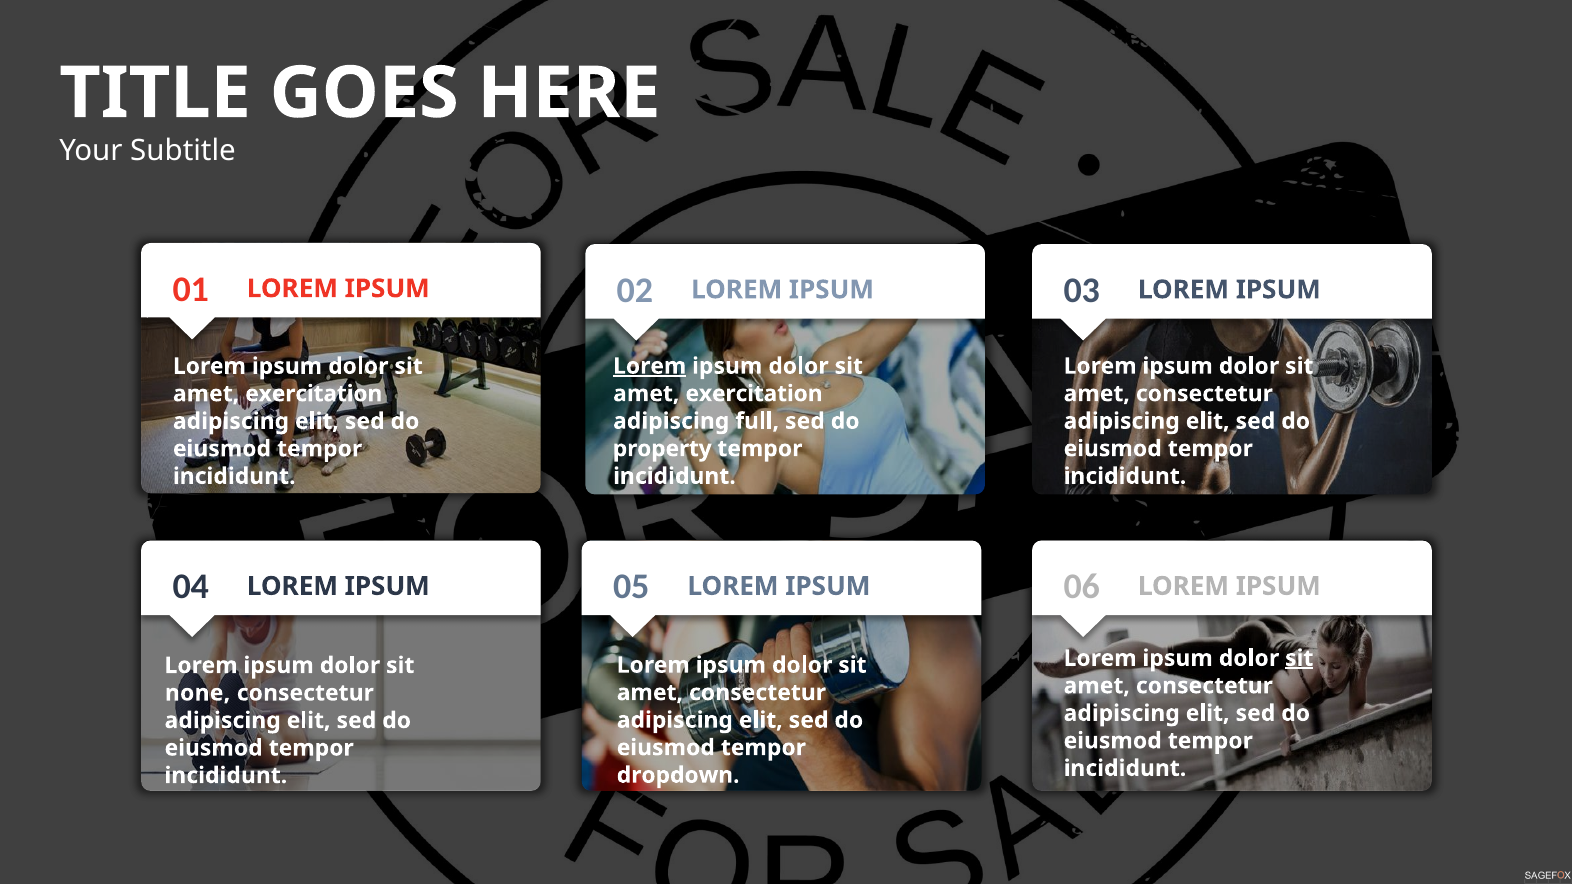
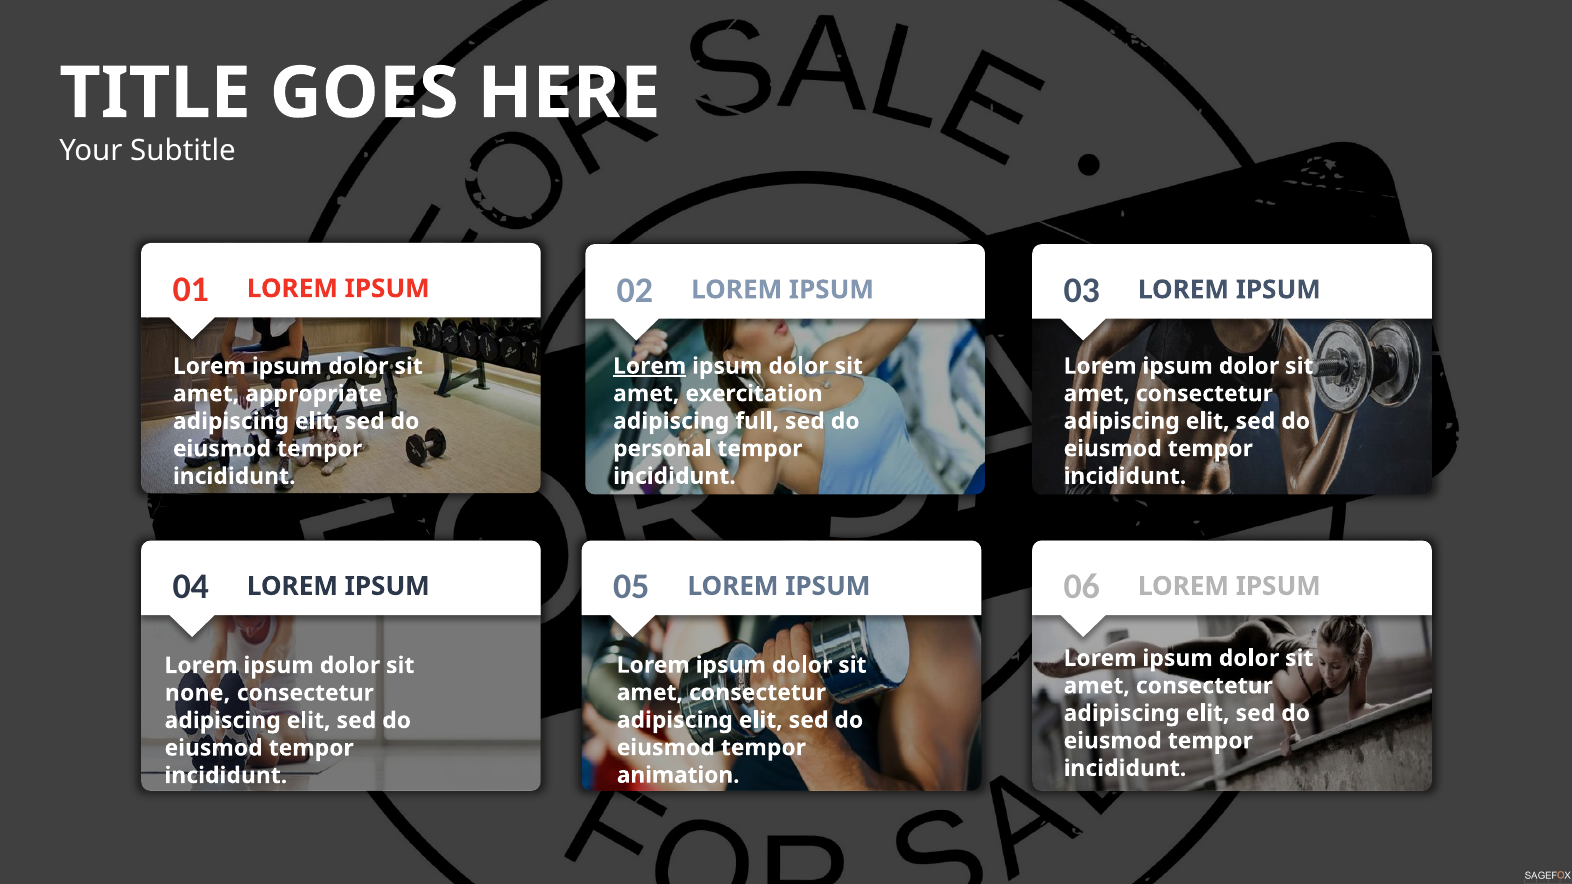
exercitation at (314, 394): exercitation -> appropriate
property: property -> personal
sit at (1299, 658) underline: present -> none
dropdown: dropdown -> animation
